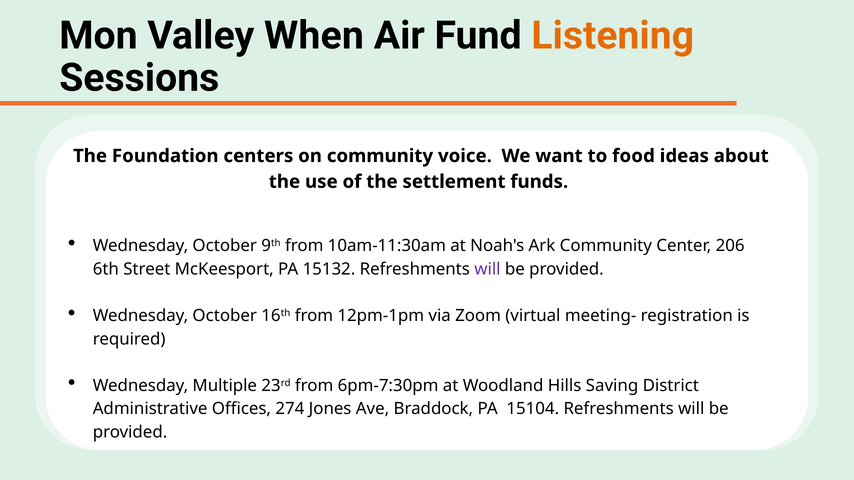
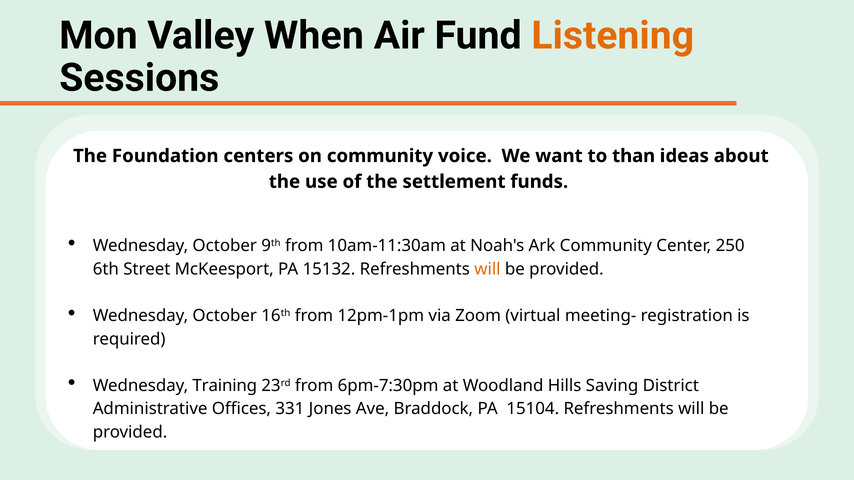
food: food -> than
206: 206 -> 250
will at (487, 269) colour: purple -> orange
Multiple: Multiple -> Training
274: 274 -> 331
